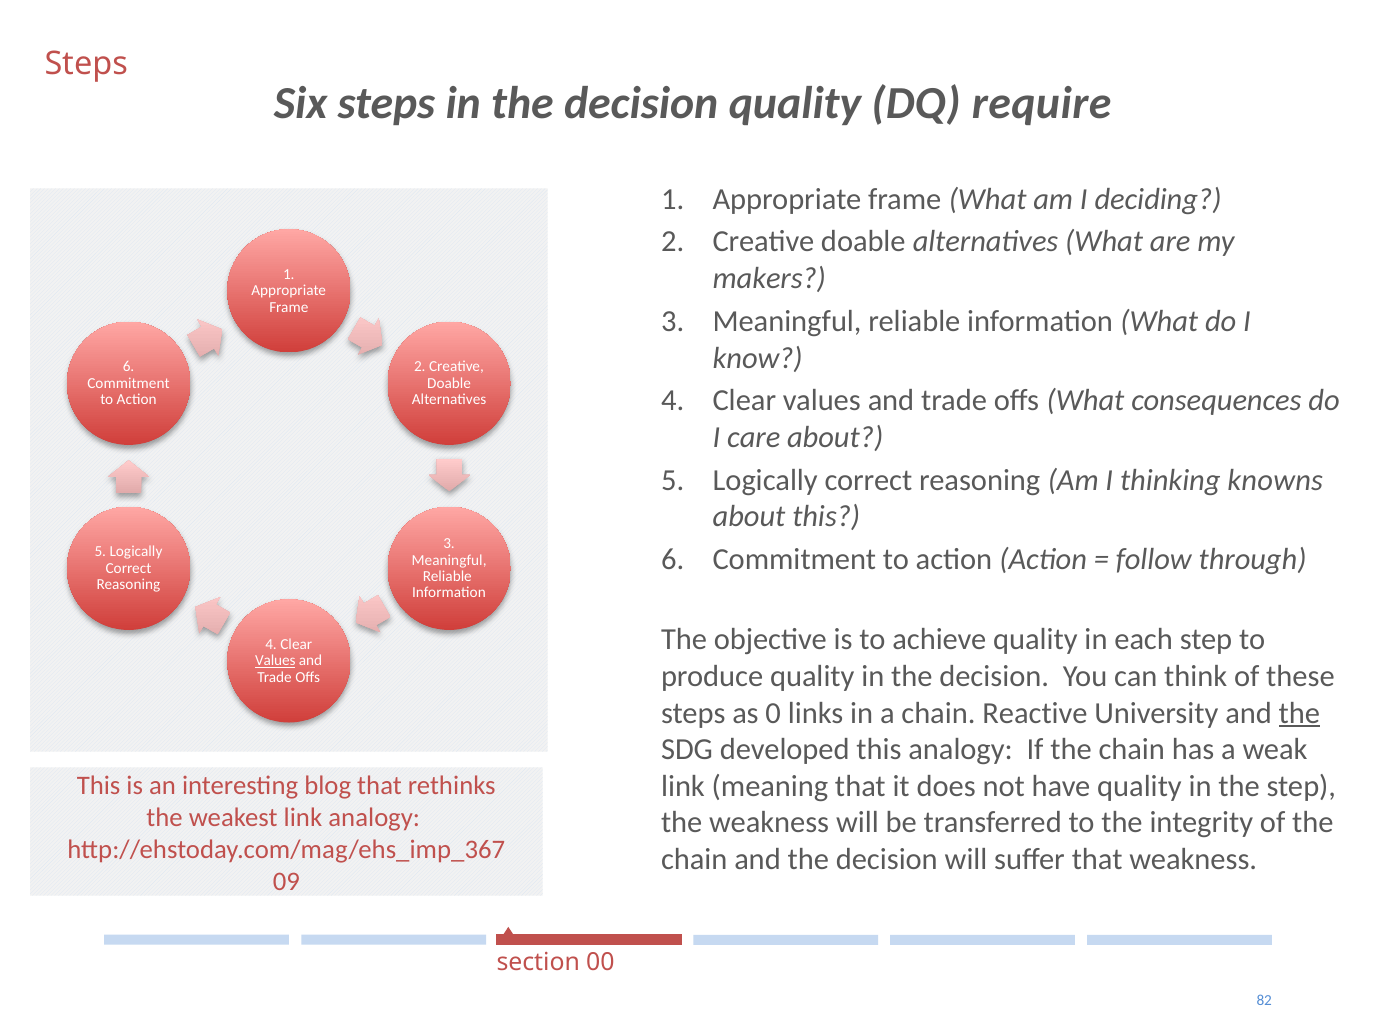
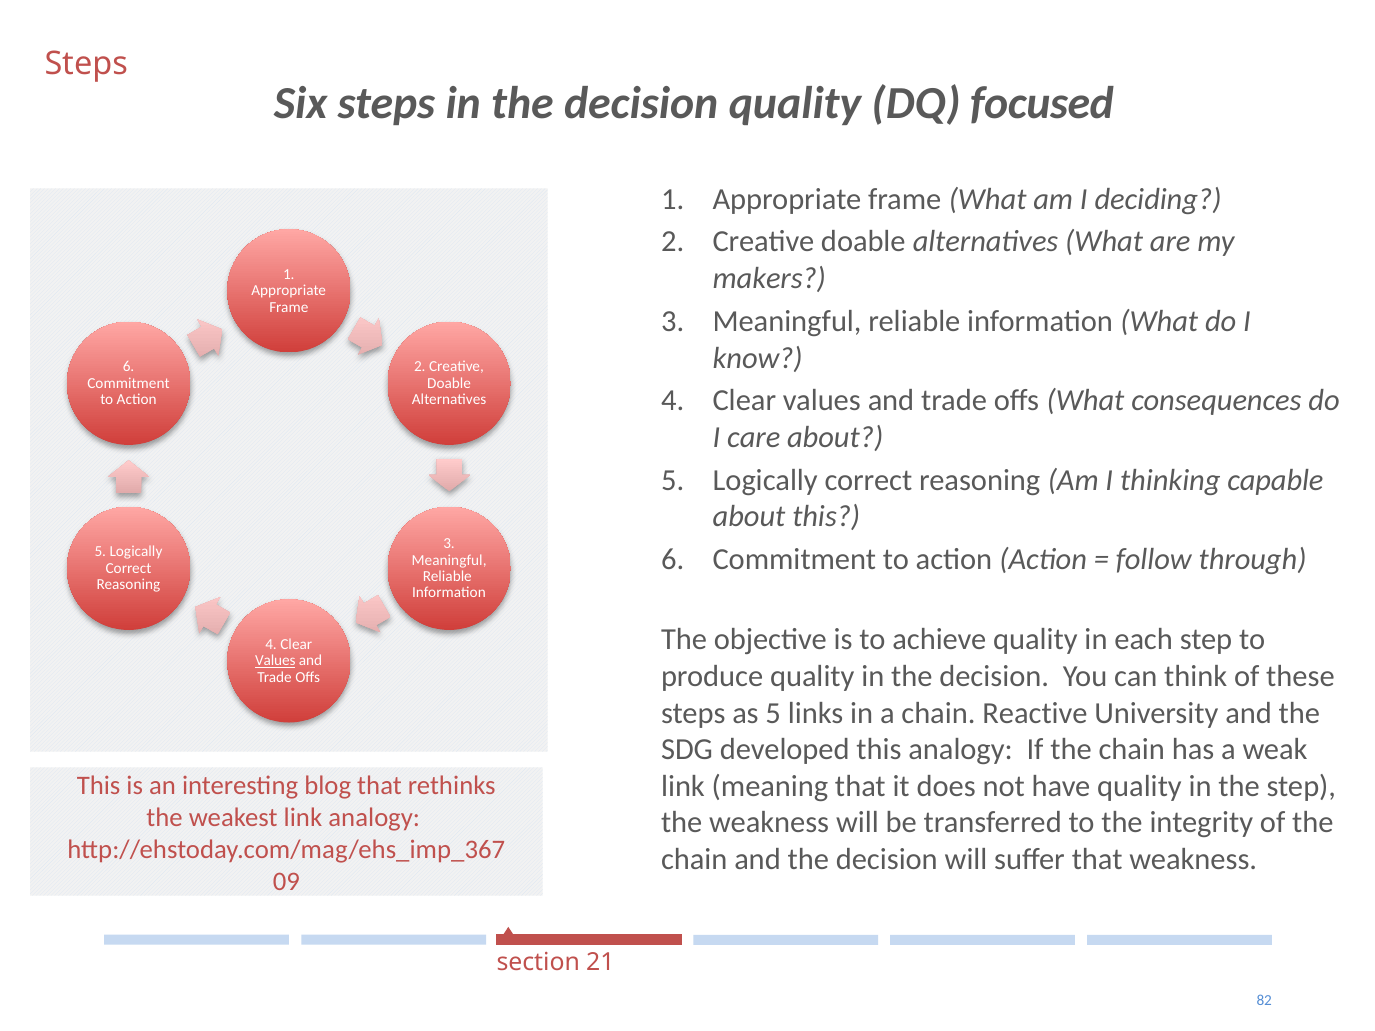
require: require -> focused
knowns: knowns -> capable
as 0: 0 -> 5
the at (1299, 713) underline: present -> none
00: 00 -> 21
